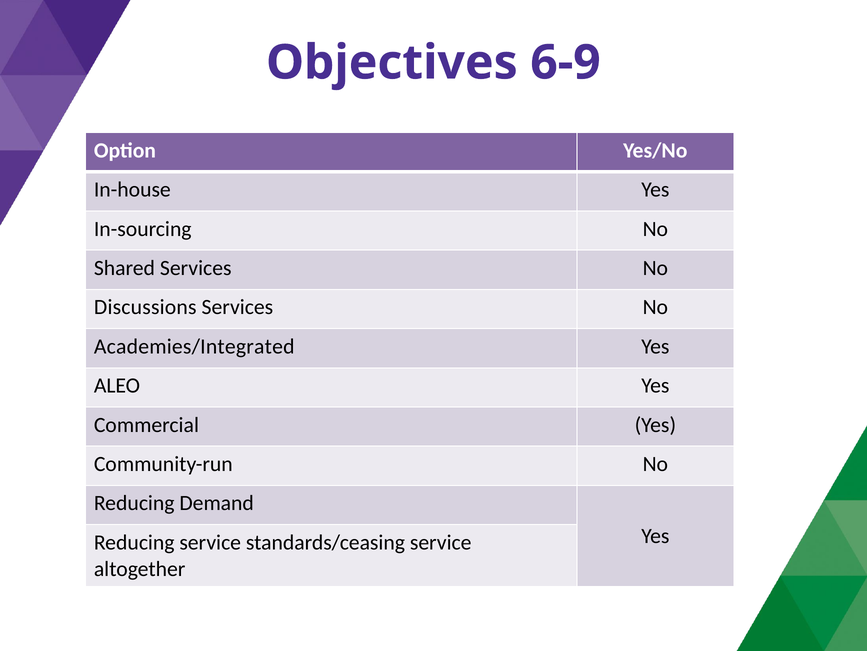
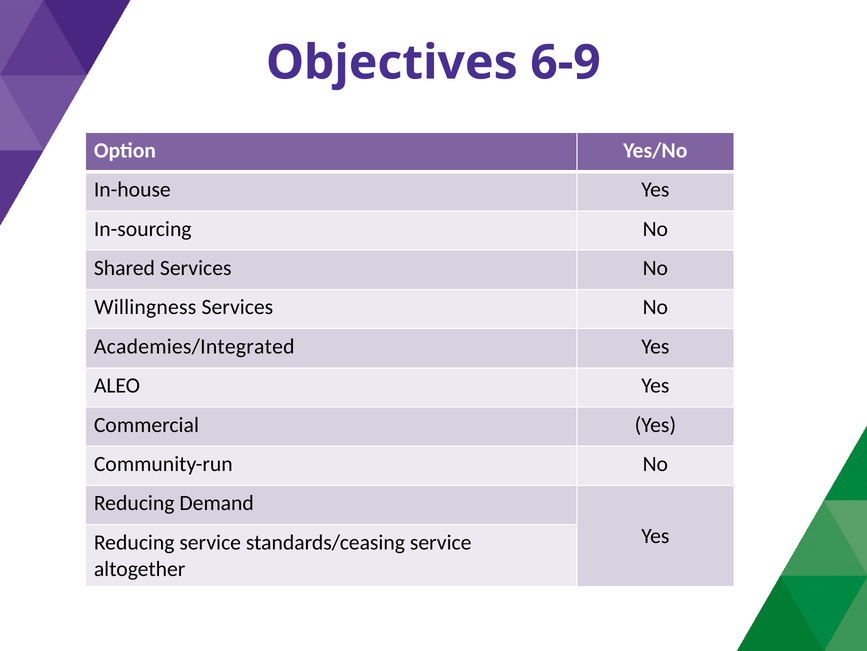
Discussions: Discussions -> Willingness
